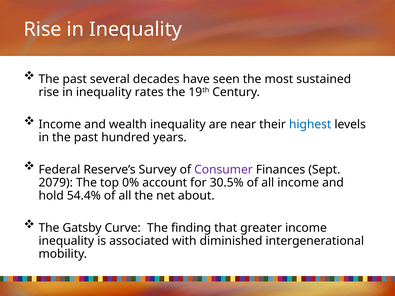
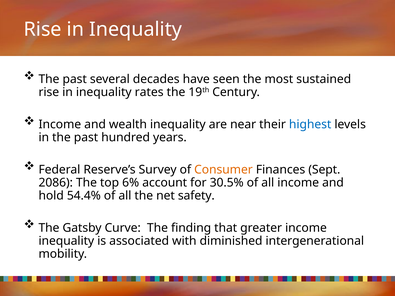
Consumer colour: purple -> orange
2079: 2079 -> 2086
0%: 0% -> 6%
about: about -> safety
